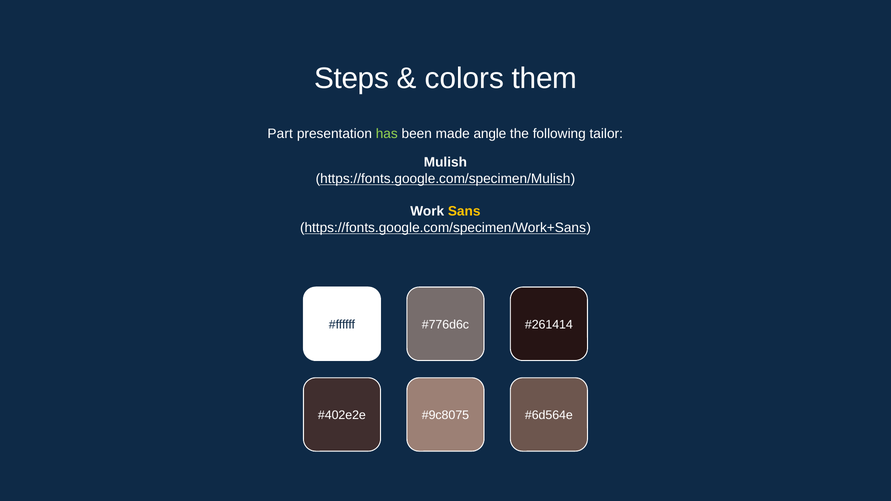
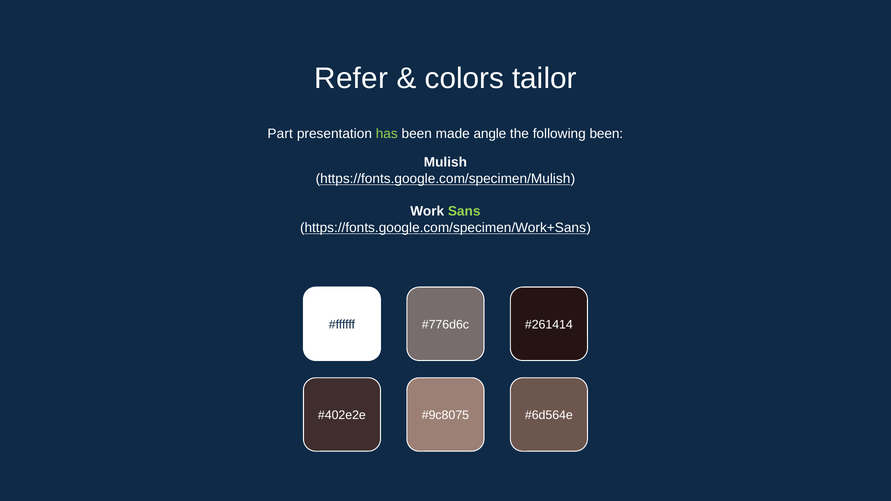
Steps: Steps -> Refer
them: them -> tailor
following tailor: tailor -> been
Sans colour: yellow -> light green
